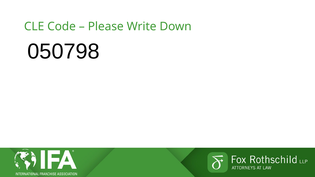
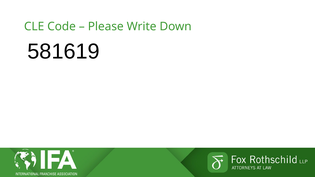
050798: 050798 -> 581619
